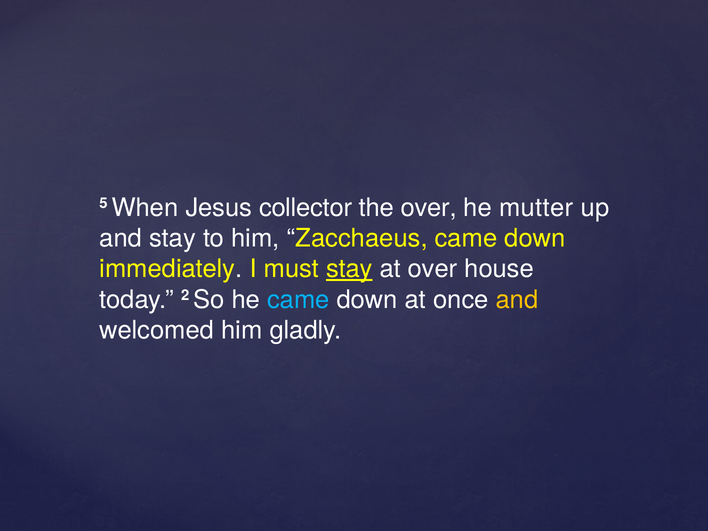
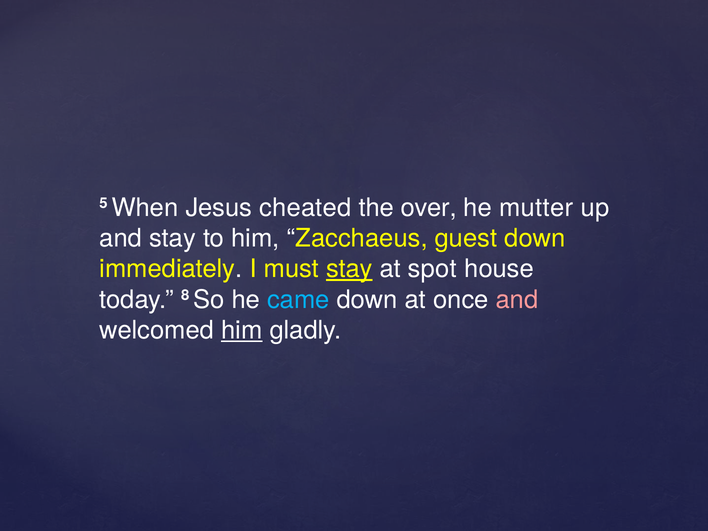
collector: collector -> cheated
Zacchaeus came: came -> guest
at over: over -> spot
2: 2 -> 8
and at (517, 300) colour: yellow -> pink
him at (242, 330) underline: none -> present
